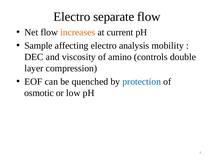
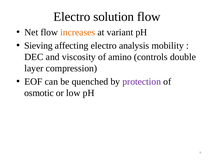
separate: separate -> solution
current: current -> variant
Sample: Sample -> Sieving
protection colour: blue -> purple
